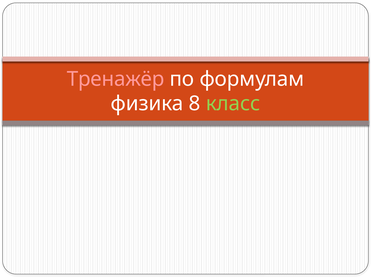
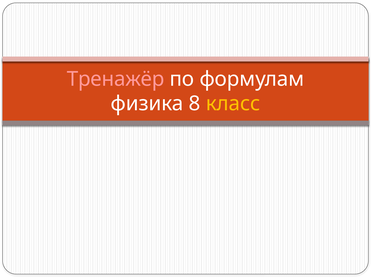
класс colour: light green -> yellow
